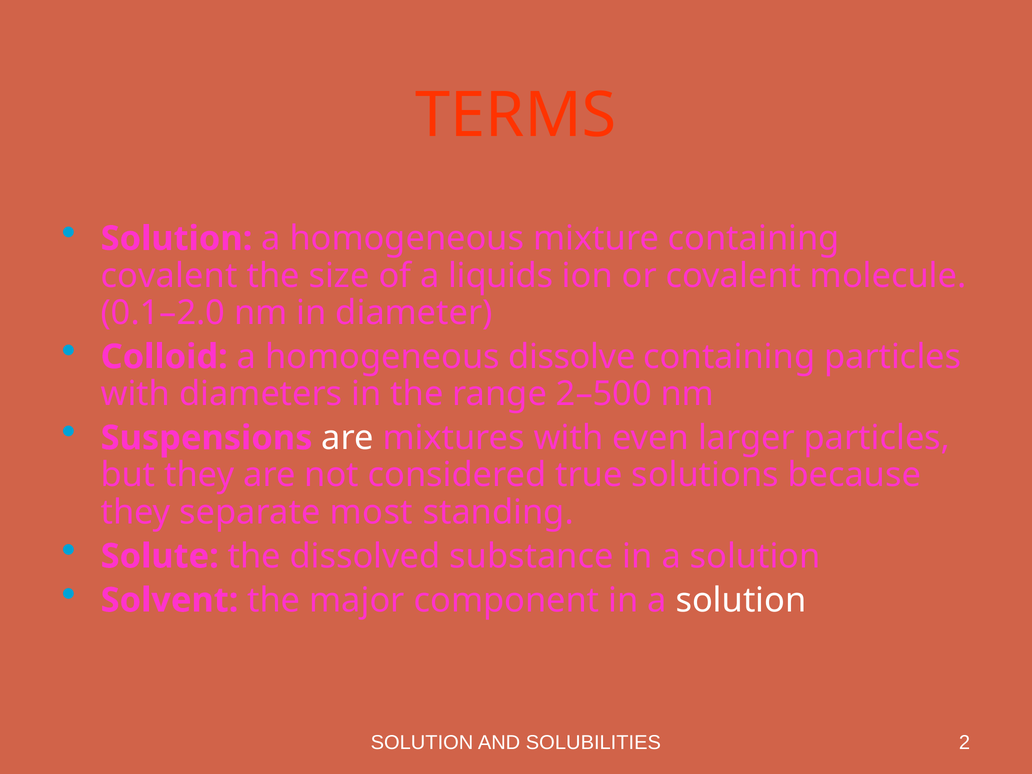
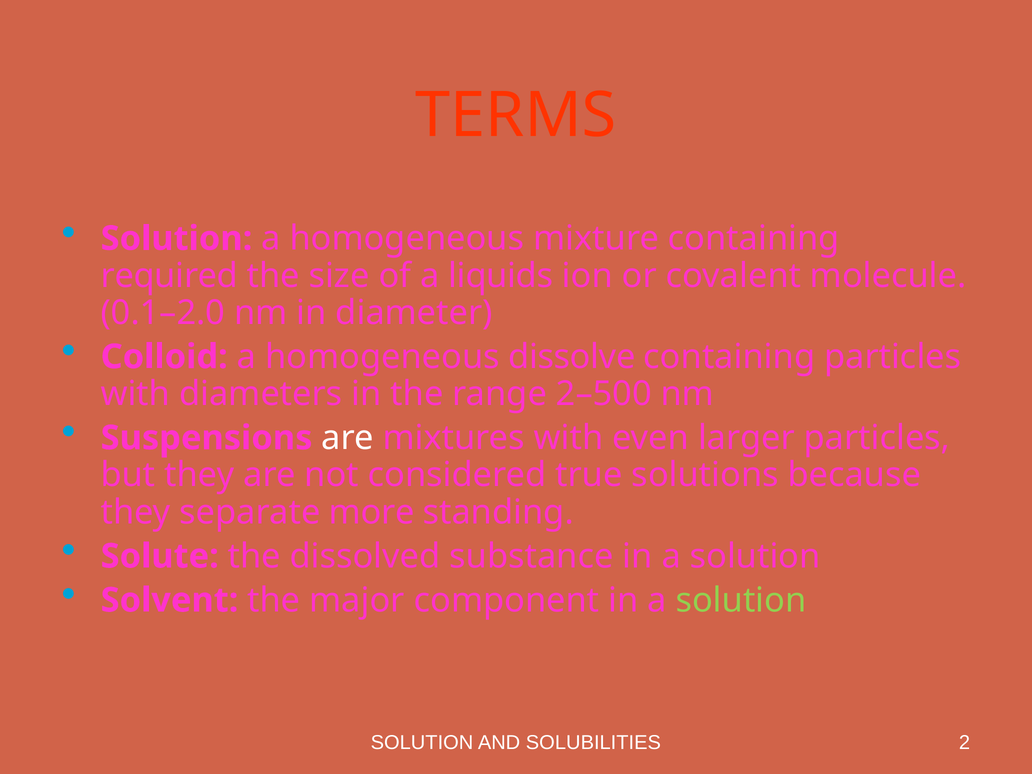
covalent at (169, 276): covalent -> required
most: most -> more
solution at (741, 600) colour: white -> light green
